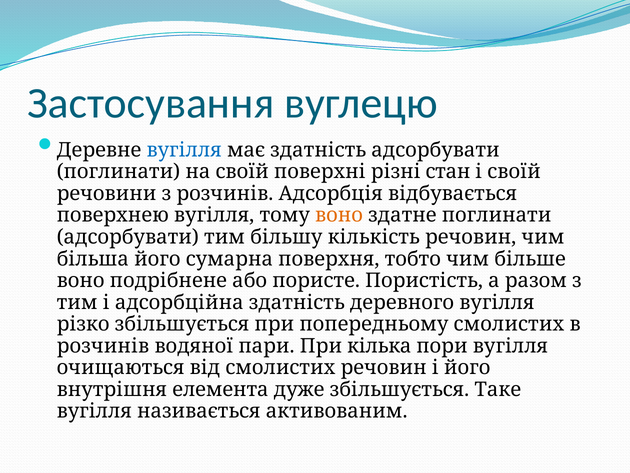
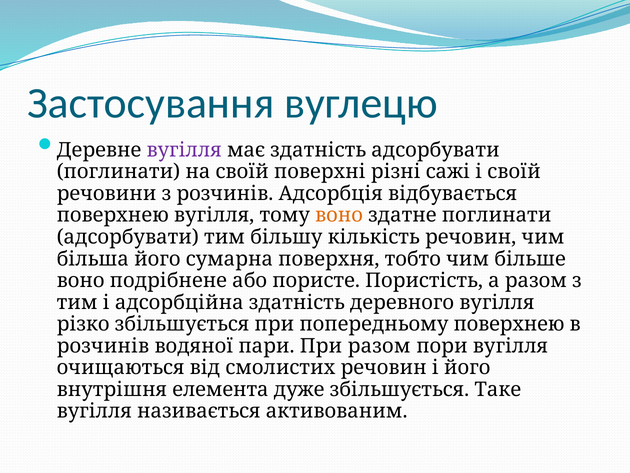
вугілля at (184, 150) colour: blue -> purple
стан: стан -> сажі
попередньому смолистих: смолистих -> поверхнею
При кілька: кілька -> разом
